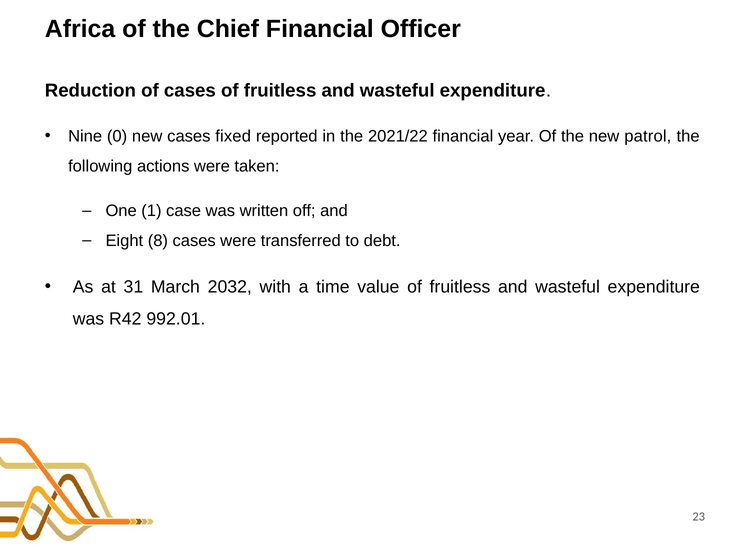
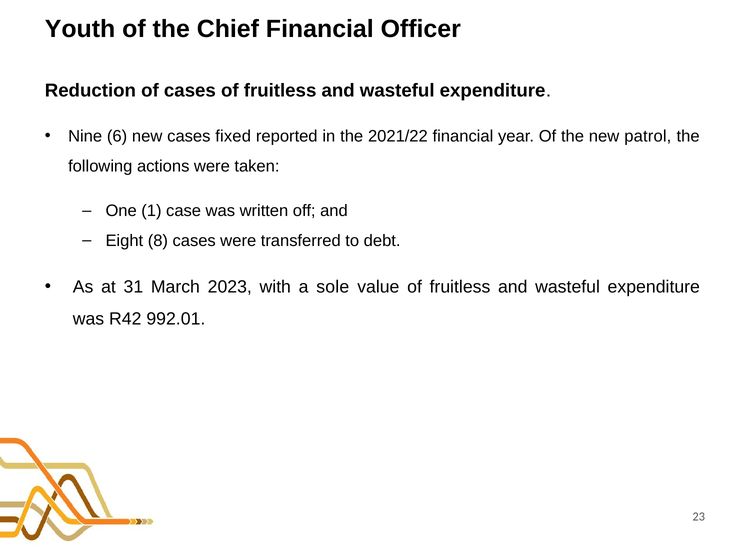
Africa: Africa -> Youth
0: 0 -> 6
2032: 2032 -> 2023
time: time -> sole
